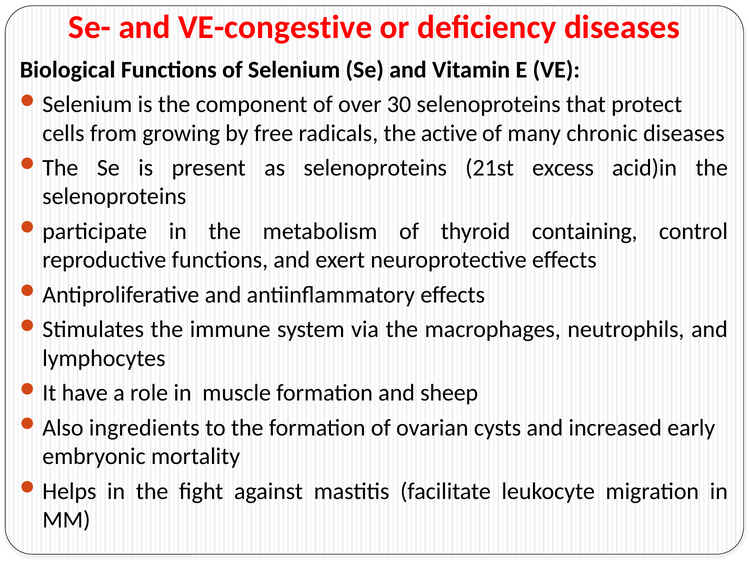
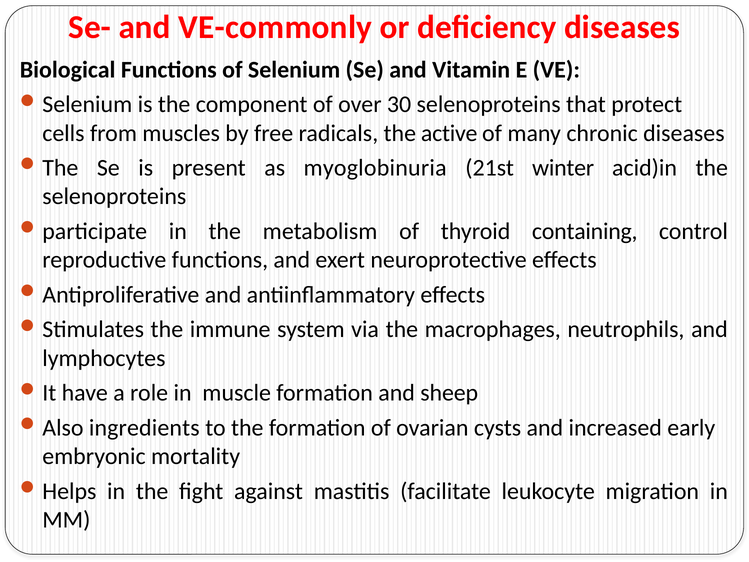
VE-congestive: VE-congestive -> VE-commonly
growing: growing -> muscles
as selenoproteins: selenoproteins -> myoglobinuria
excess: excess -> winter
